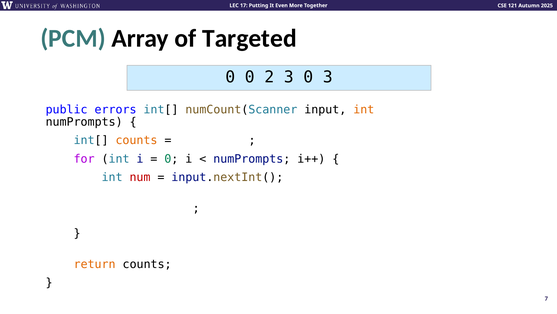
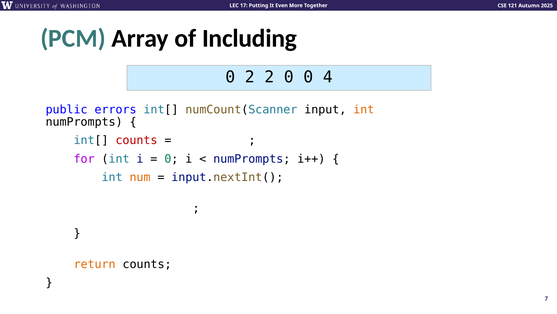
Targeted: Targeted -> Including
0 0: 0 -> 2
2 3: 3 -> 0
0 3: 3 -> 4
counts at (136, 140) colour: orange -> red
num colour: red -> orange
